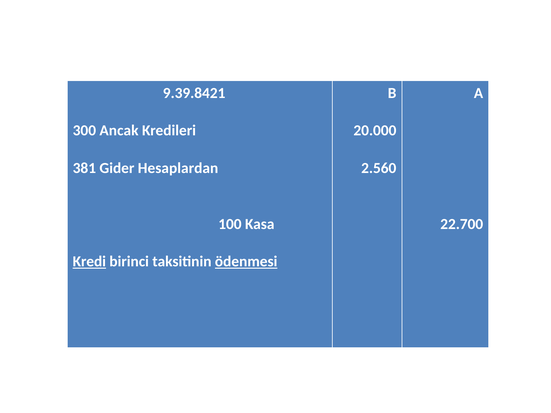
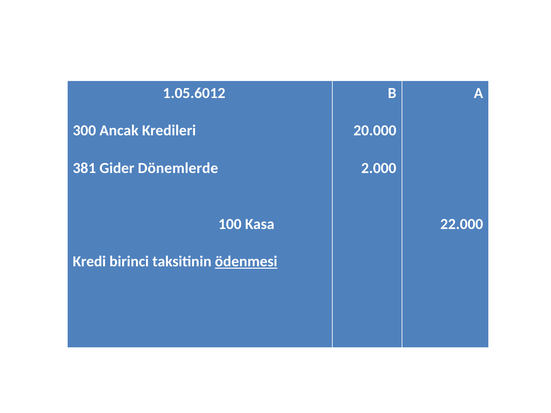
9.39.8421: 9.39.8421 -> 1.05.6012
Hesaplardan: Hesaplardan -> Dönemlerde
2.560: 2.560 -> 2.000
22.700: 22.700 -> 22.000
Kredi underline: present -> none
